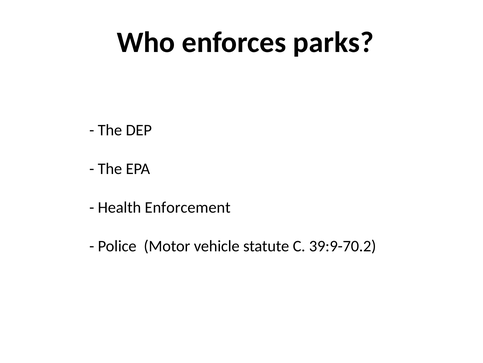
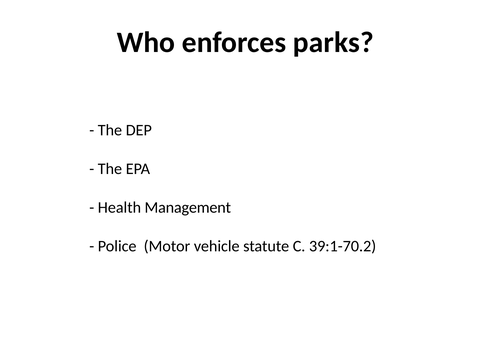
Enforcement: Enforcement -> Management
39:9-70.2: 39:9-70.2 -> 39:1-70.2
